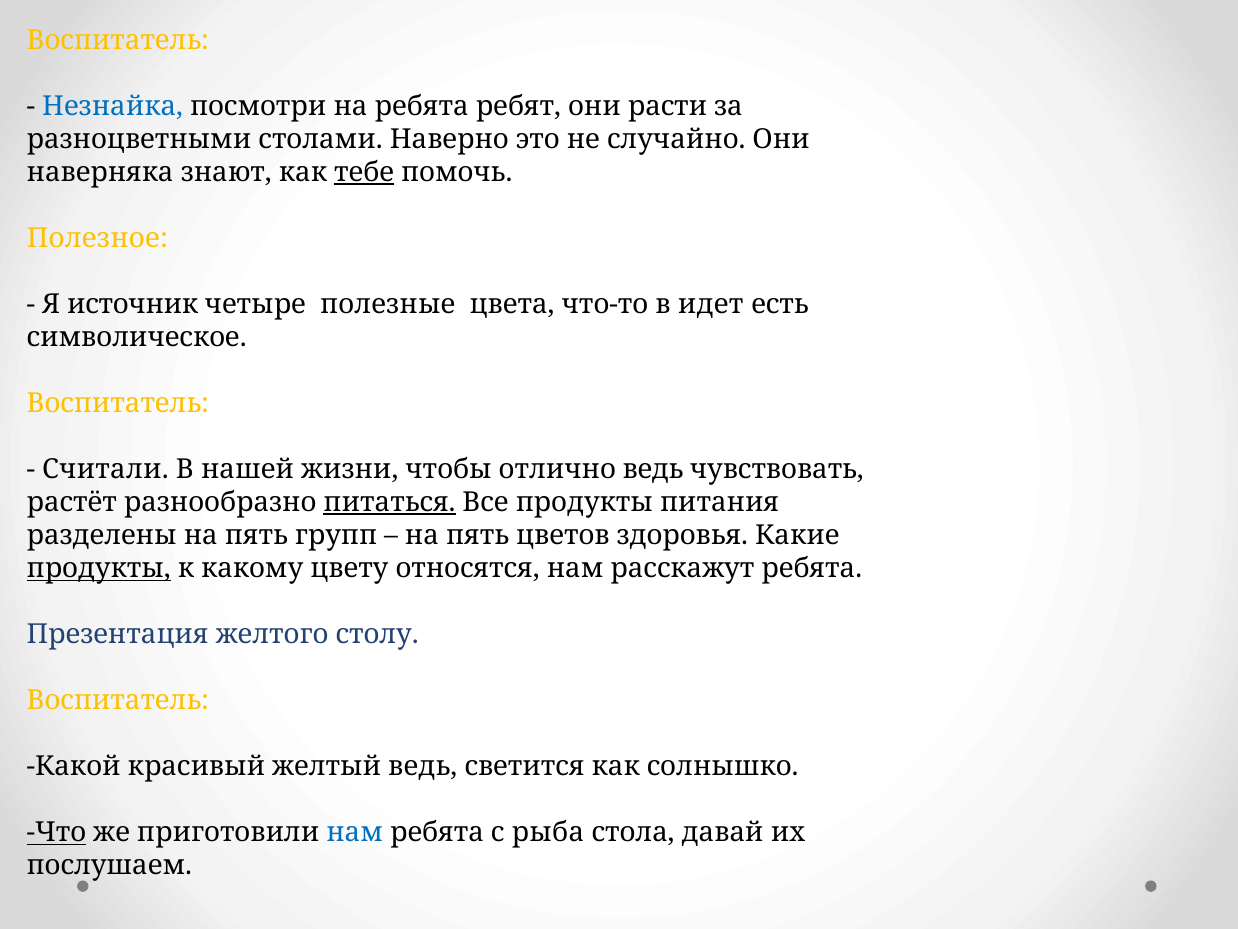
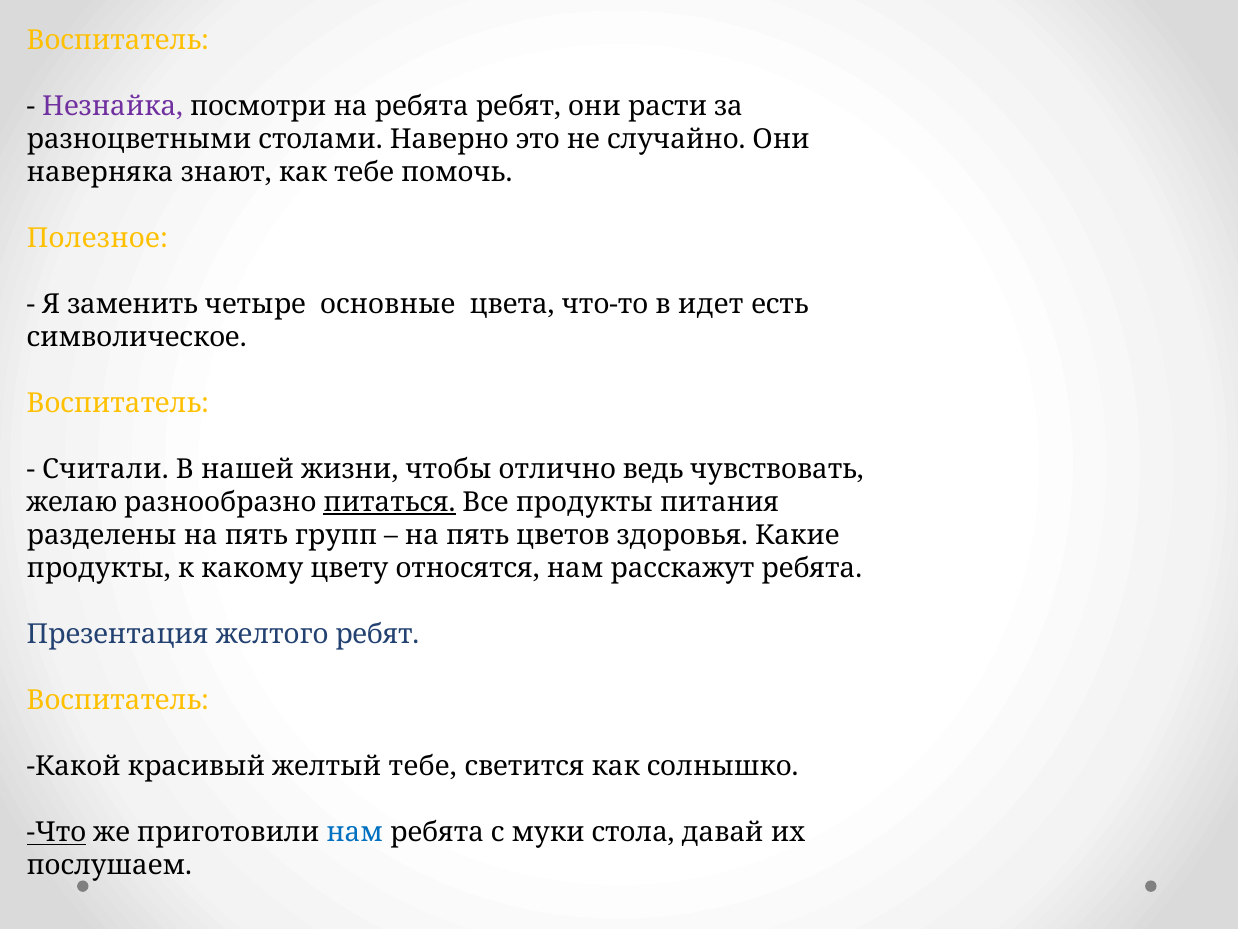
Незнайка colour: blue -> purple
тебе at (364, 172) underline: present -> none
источник: источник -> заменить
полезные: полезные -> основные
растёт: растёт -> желаю
продукты at (99, 568) underline: present -> none
желтого столу: столу -> ребят
желтый ведь: ведь -> тебе
рыба: рыба -> муки
